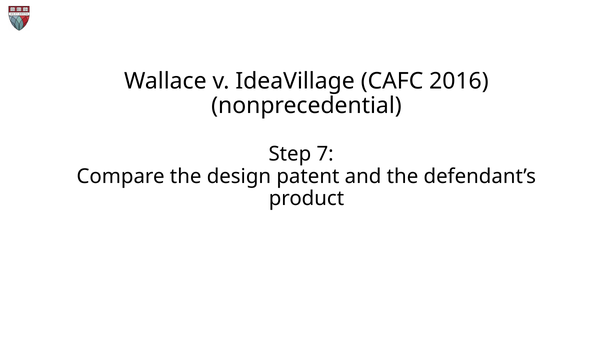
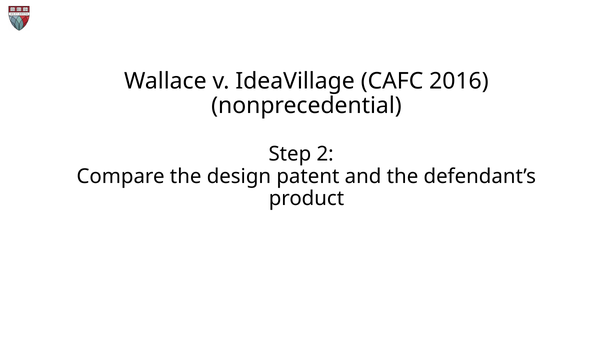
7: 7 -> 2
